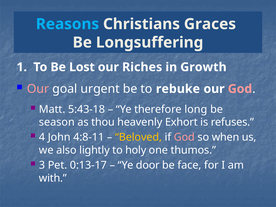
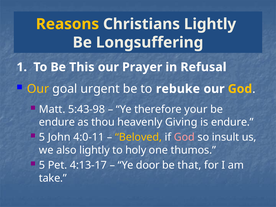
Reasons colour: light blue -> yellow
Christians Graces: Graces -> Lightly
Lost: Lost -> This
Riches: Riches -> Prayer
Growth: Growth -> Refusal
Our at (38, 89) colour: pink -> yellow
God at (240, 89) colour: pink -> yellow
5:43-18: 5:43-18 -> 5:43-98
long: long -> your
season at (57, 122): season -> endure
Exhort: Exhort -> Giving
is refuses: refuses -> endure
4 at (42, 137): 4 -> 5
4:8-11: 4:8-11 -> 4:0-11
when: when -> insult
3 at (42, 165): 3 -> 5
0:13-17: 0:13-17 -> 4:13-17
face: face -> that
with: with -> take
